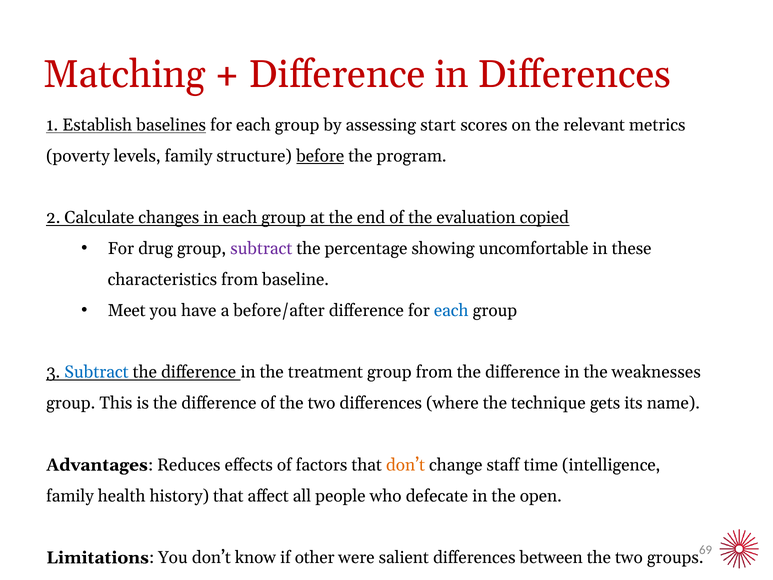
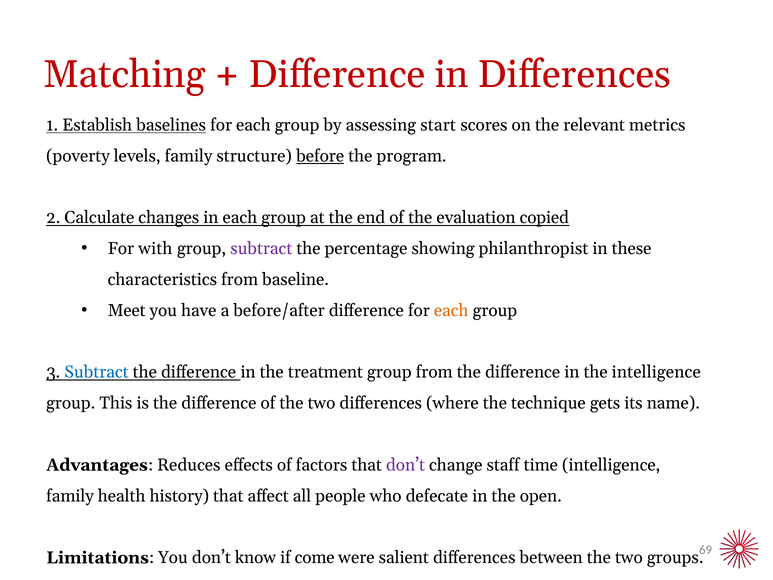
drug: drug -> with
uncomfortable: uncomfortable -> philanthropist
each at (451, 310) colour: blue -> orange
the weaknesses: weaknesses -> intelligence
don’t at (405, 465) colour: orange -> purple
other: other -> come
